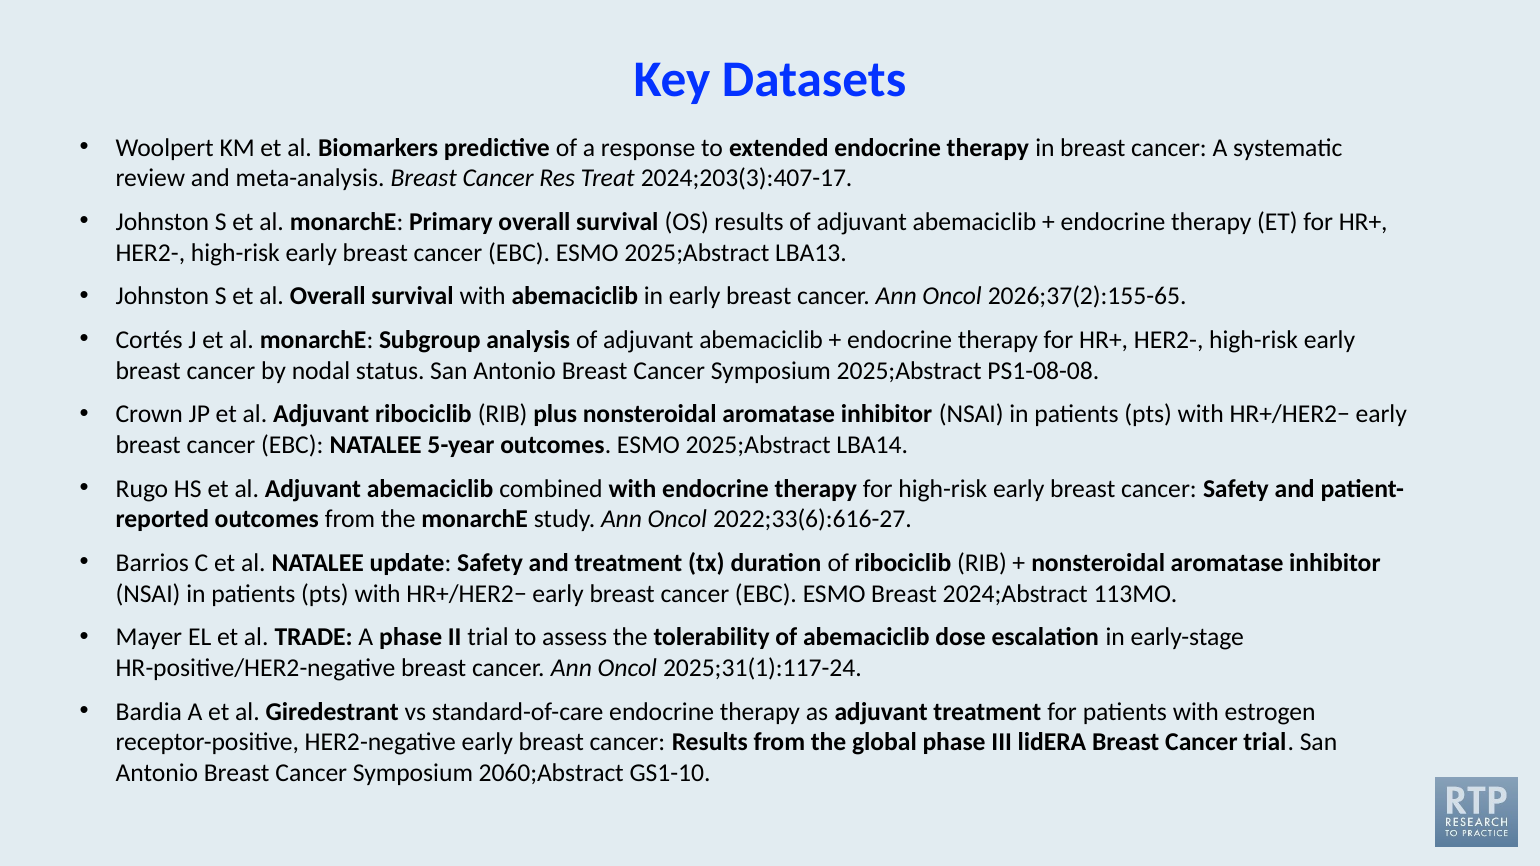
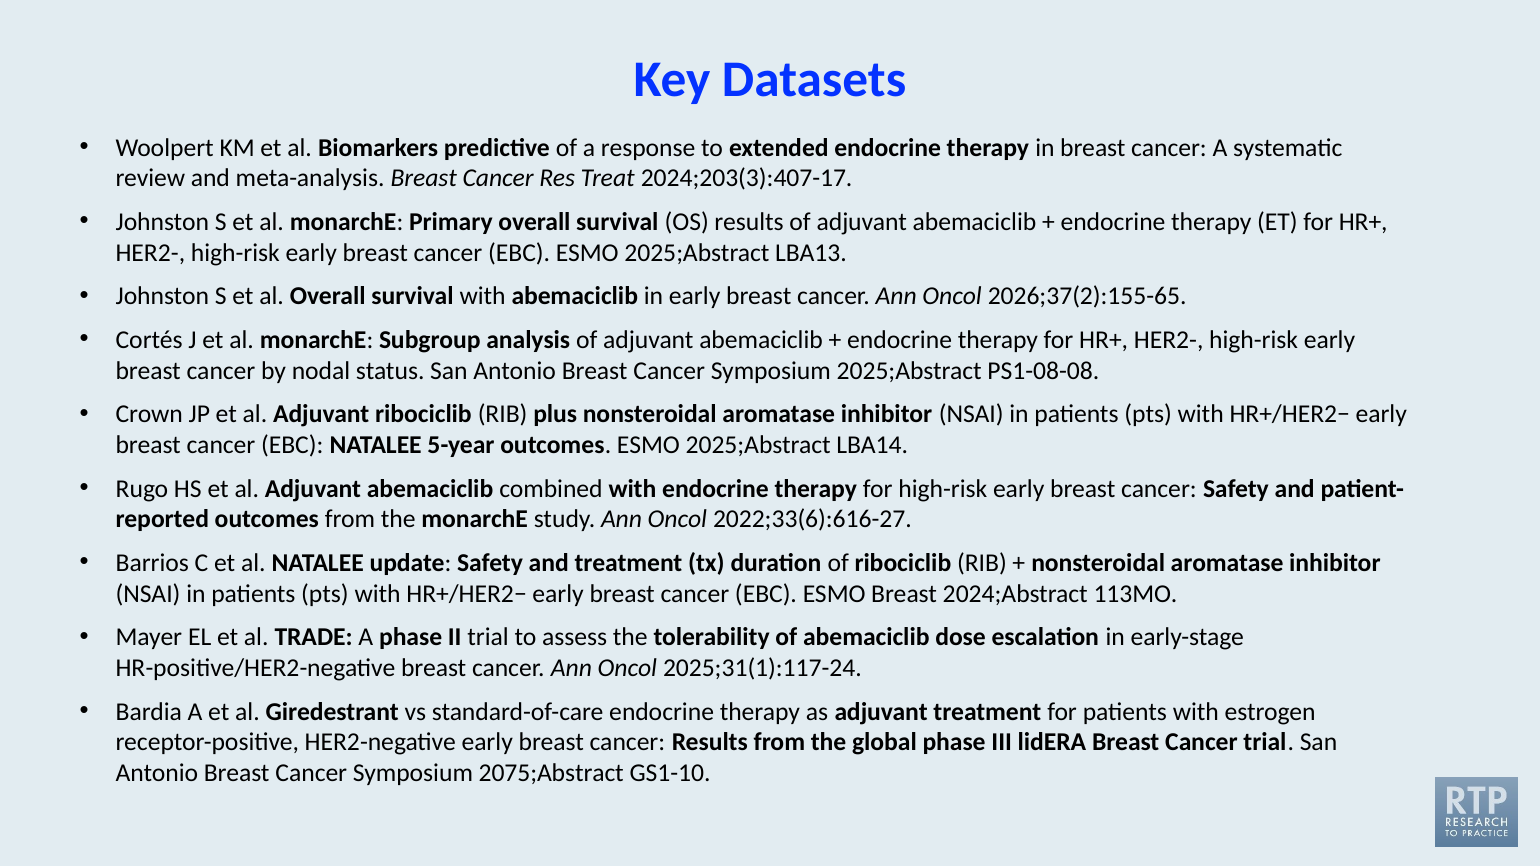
2060;Abstract: 2060;Abstract -> 2075;Abstract
